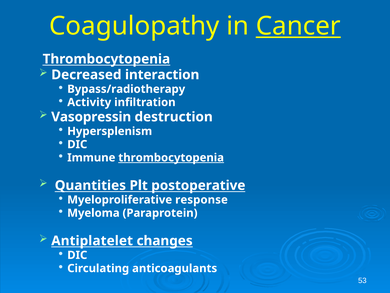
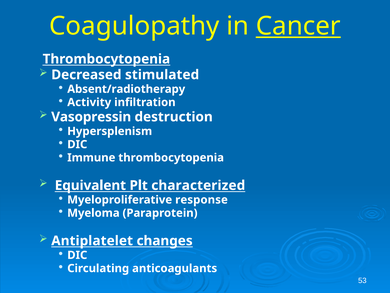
interaction: interaction -> stimulated
Bypass/radiotherapy: Bypass/radiotherapy -> Absent/radiotherapy
thrombocytopenia at (171, 157) underline: present -> none
Quantities: Quantities -> Equivalent
postoperative: postoperative -> characterized
